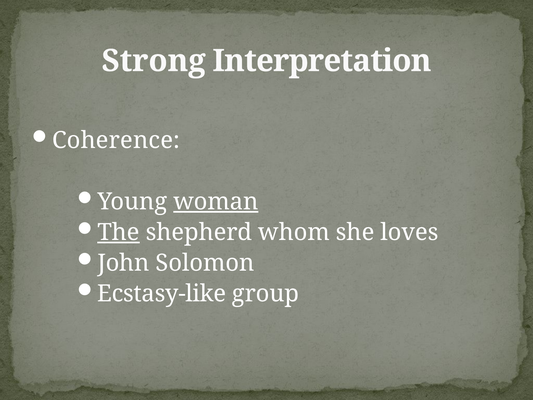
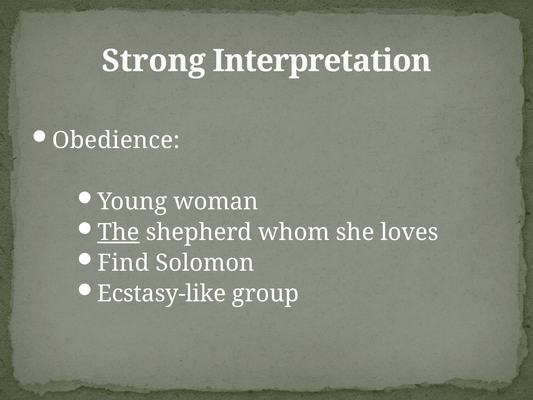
Coherence: Coherence -> Obedience
woman underline: present -> none
John: John -> Find
